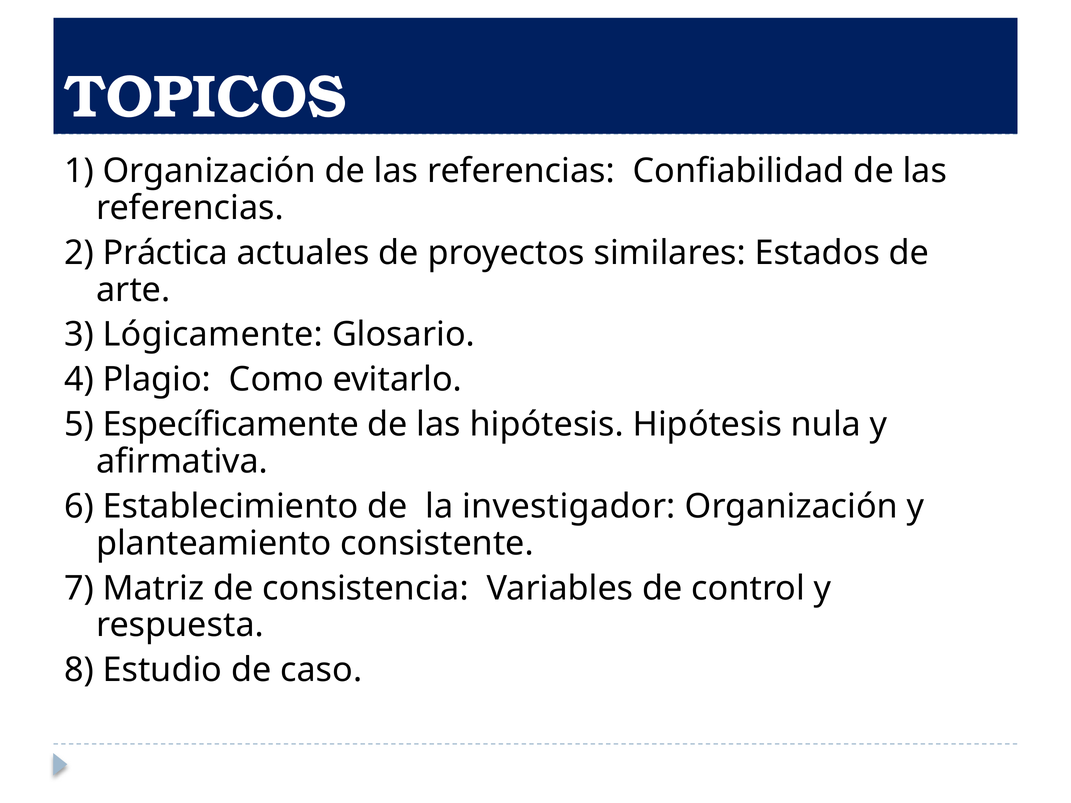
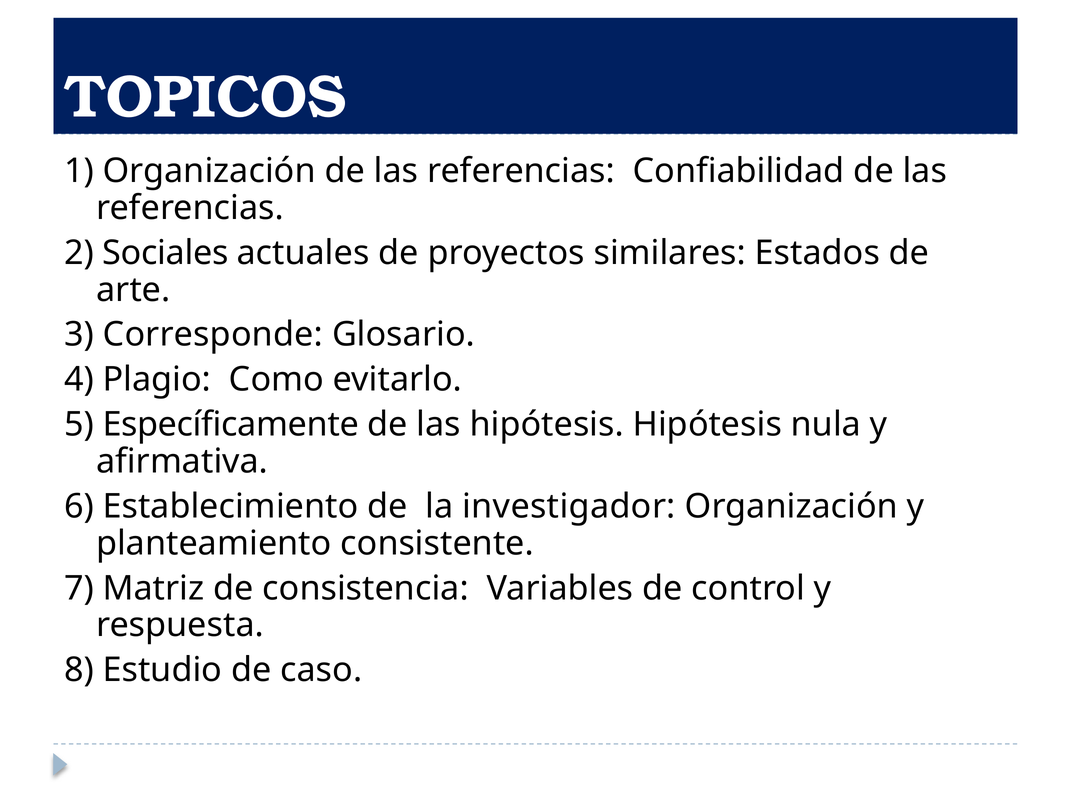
Práctica: Práctica -> Sociales
Lógicamente: Lógicamente -> Corresponde
